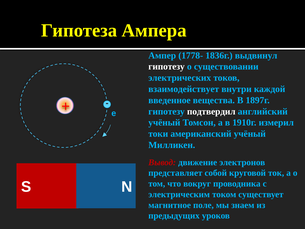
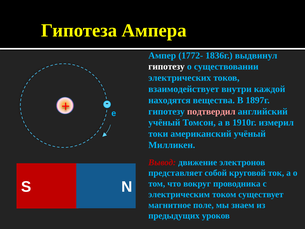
1778-: 1778- -> 1772-
введенное: введенное -> находятся
подтвердил colour: white -> pink
